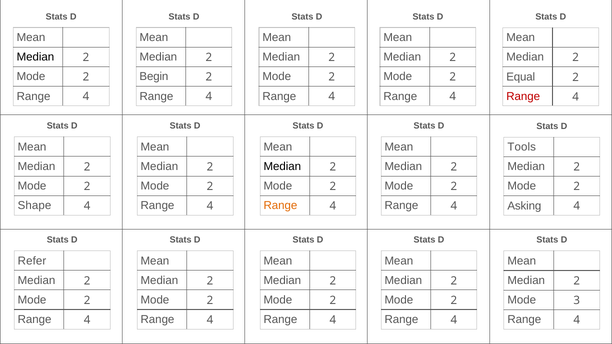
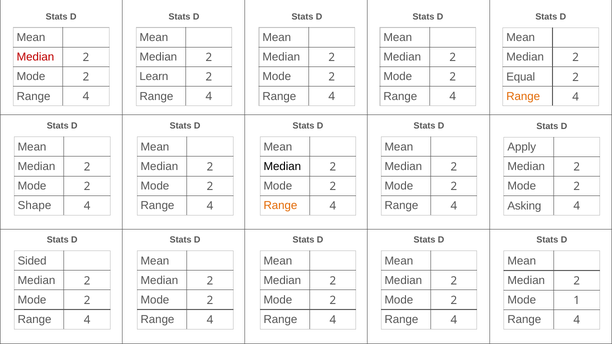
Median at (35, 57) colour: black -> red
Begin: Begin -> Learn
Range at (523, 96) colour: red -> orange
Tools: Tools -> Apply
Refer: Refer -> Sided
3: 3 -> 1
